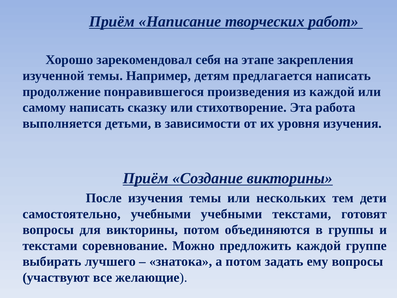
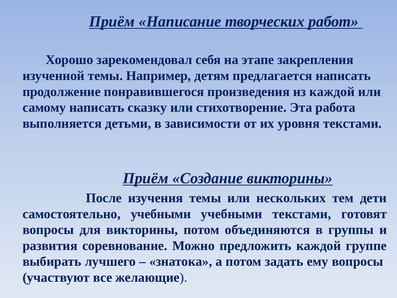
уровня изучения: изучения -> текстами
текстами at (50, 246): текстами -> развития
